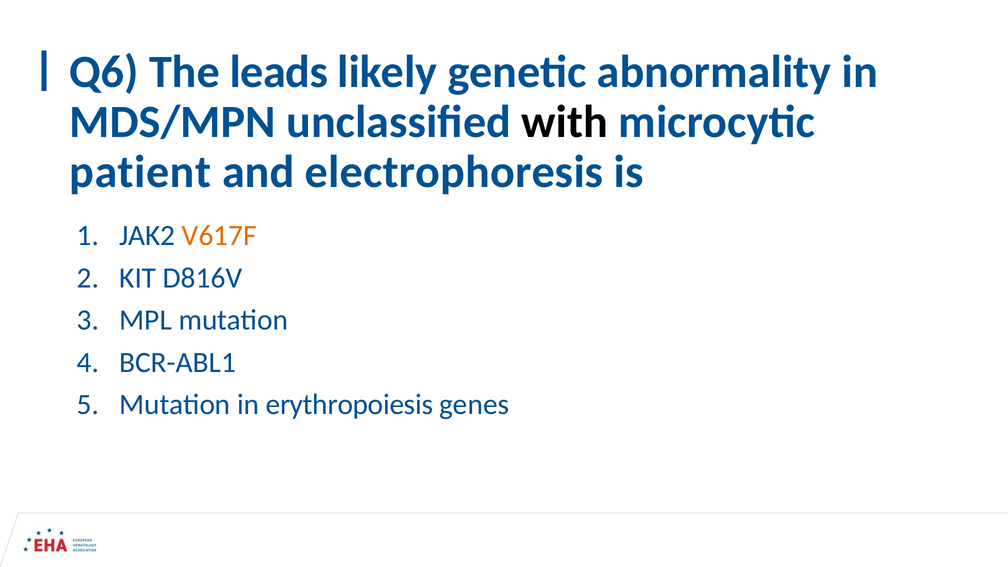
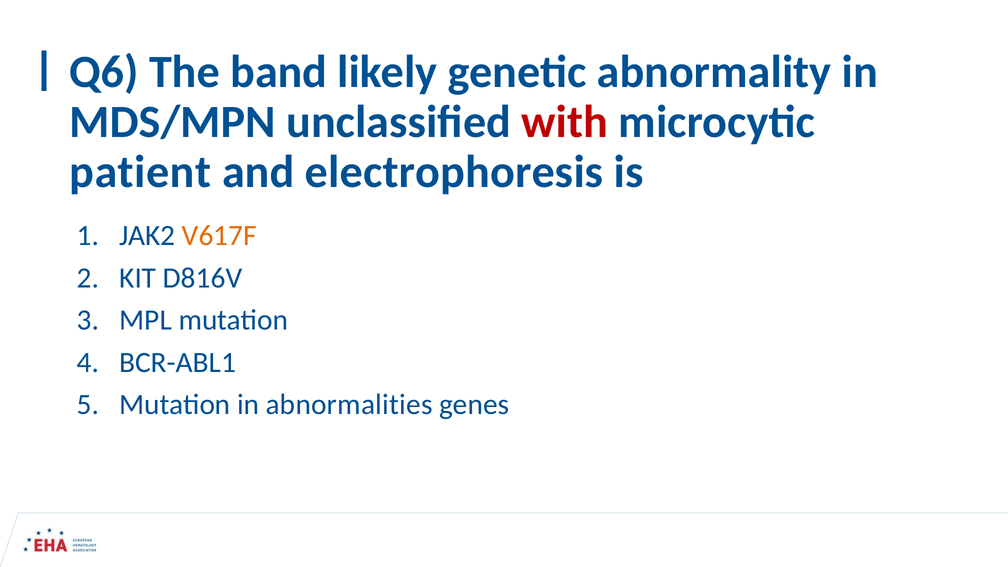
leads: leads -> band
with colour: black -> red
erythropoiesis: erythropoiesis -> abnormalities
